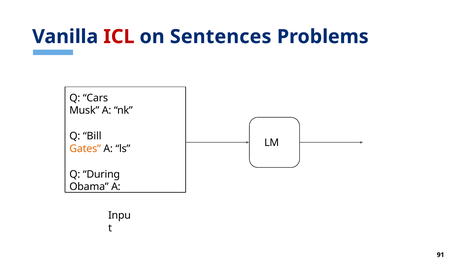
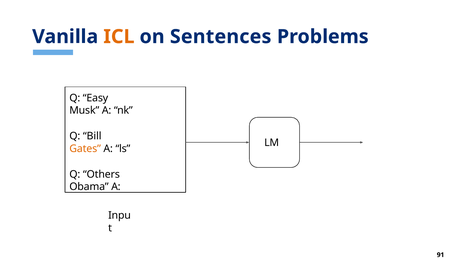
ICL colour: red -> orange
Cars: Cars -> Easy
During: During -> Others
